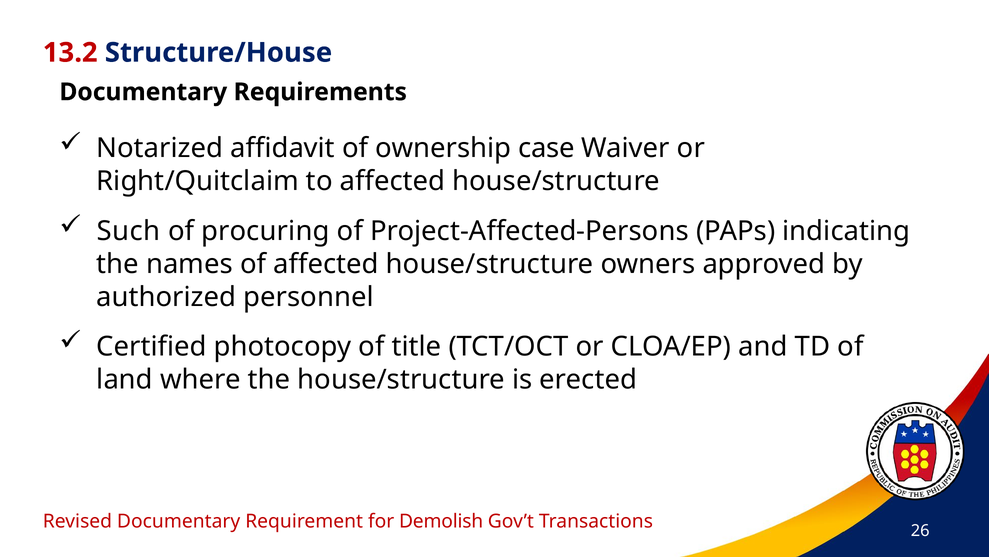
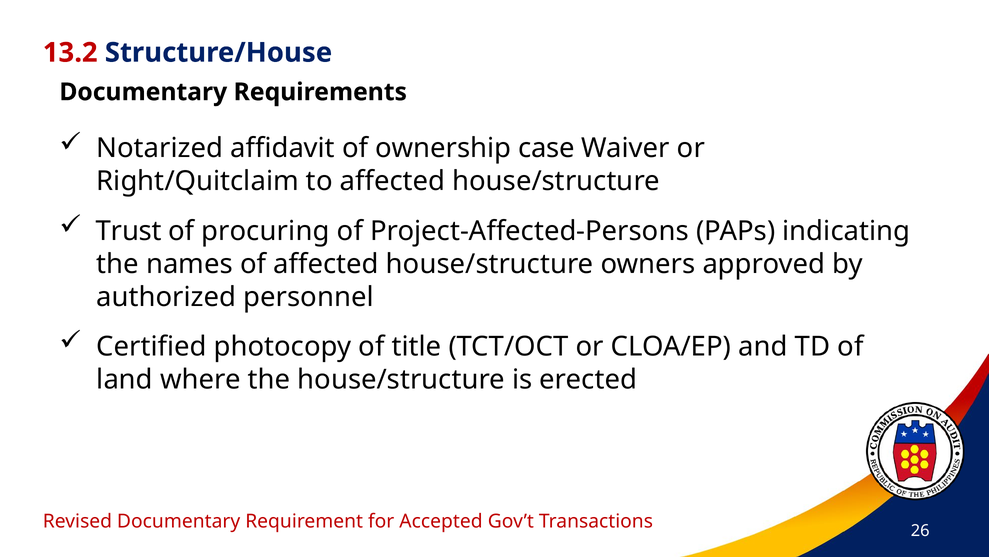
Such: Such -> Trust
Demolish: Demolish -> Accepted
